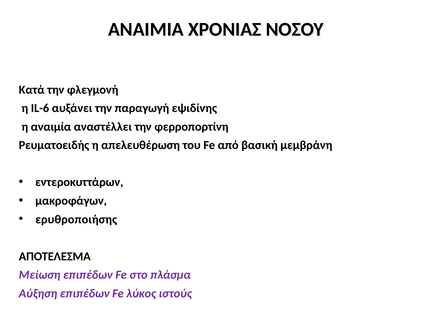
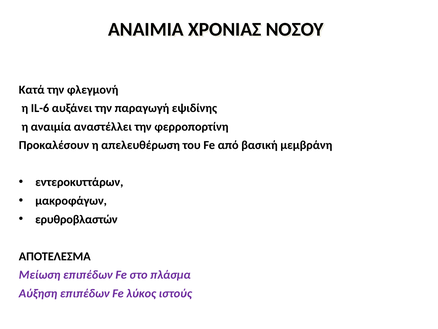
Ρευματοειδής: Ρευματοειδής -> Προκαλέσουν
ερυθροποιήσης: ερυθροποιήσης -> ερυθροβλαστών
